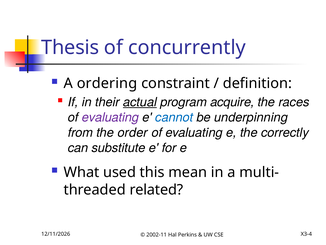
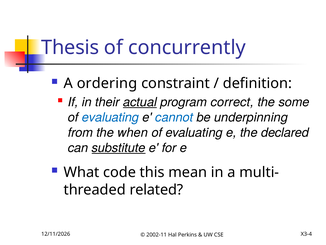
acquire: acquire -> correct
races: races -> some
evaluating at (110, 117) colour: purple -> blue
order: order -> when
correctly: correctly -> declared
substitute underline: none -> present
used: used -> code
